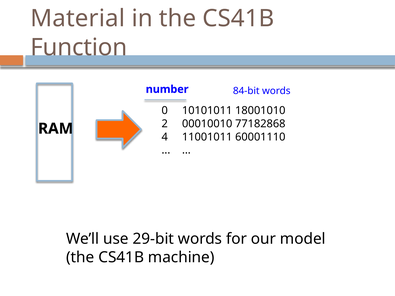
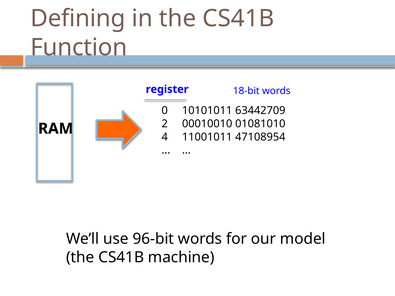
Material: Material -> Defining
number: number -> register
84-bit: 84-bit -> 18-bit
18001010: 18001010 -> 63442709
77182868: 77182868 -> 01081010
60001110: 60001110 -> 47108954
29-bit: 29-bit -> 96-bit
